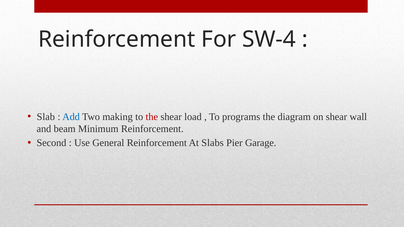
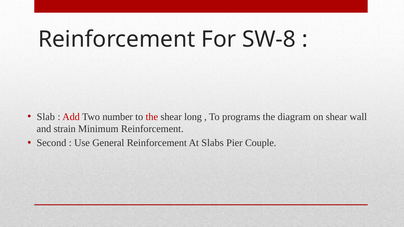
SW-4: SW-4 -> SW-8
Add colour: blue -> red
making: making -> number
load: load -> long
beam: beam -> strain
Garage: Garage -> Couple
